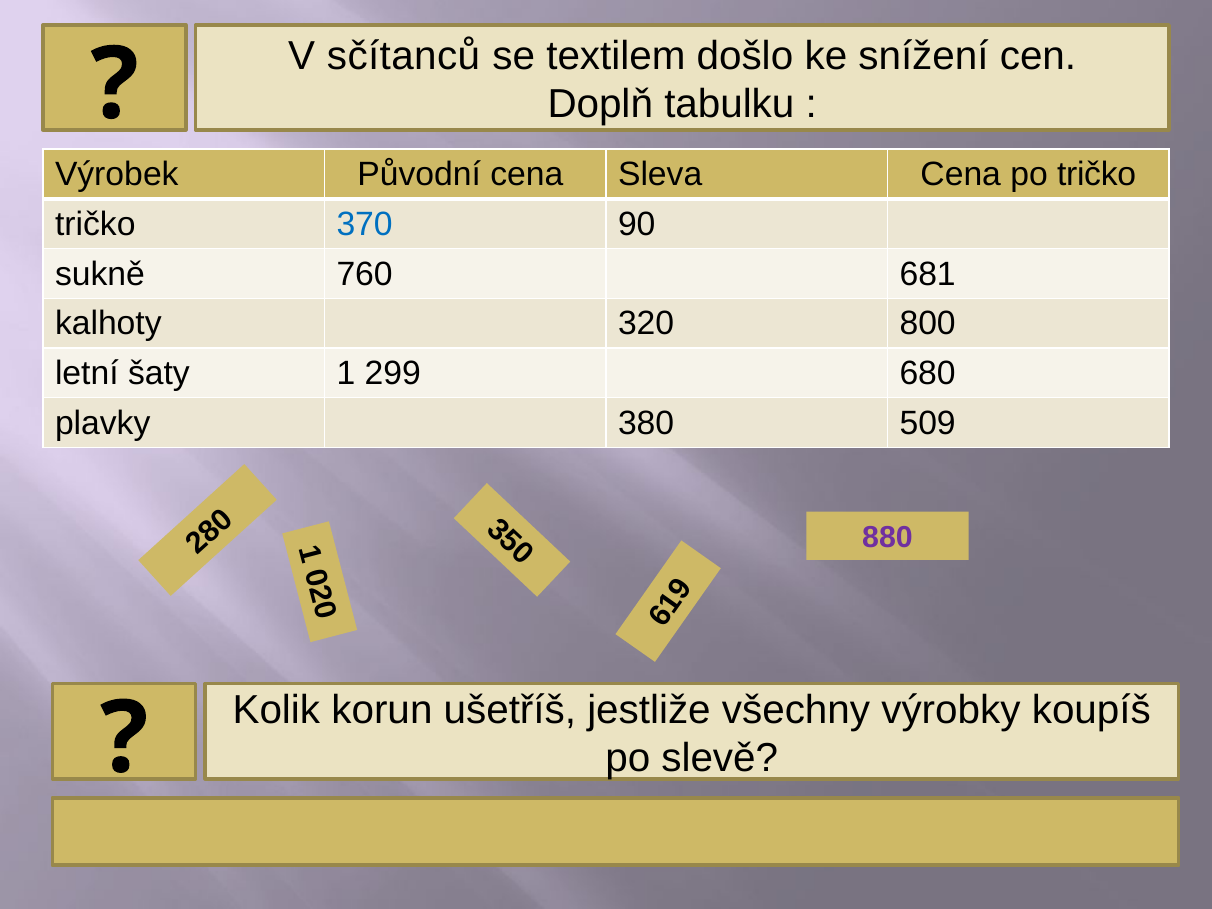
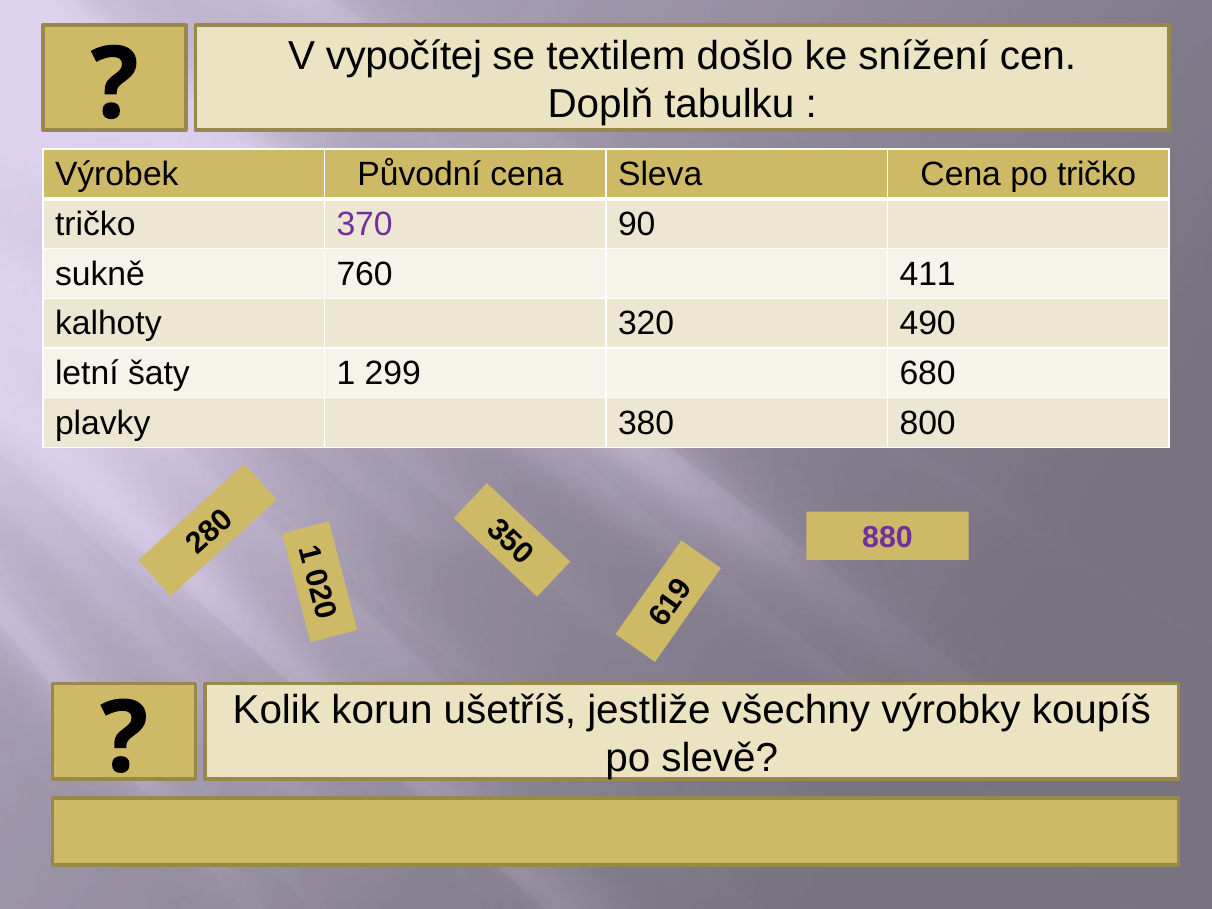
sčítanců: sčítanců -> vypočítej
370 colour: blue -> purple
681: 681 -> 411
800: 800 -> 490
509: 509 -> 800
